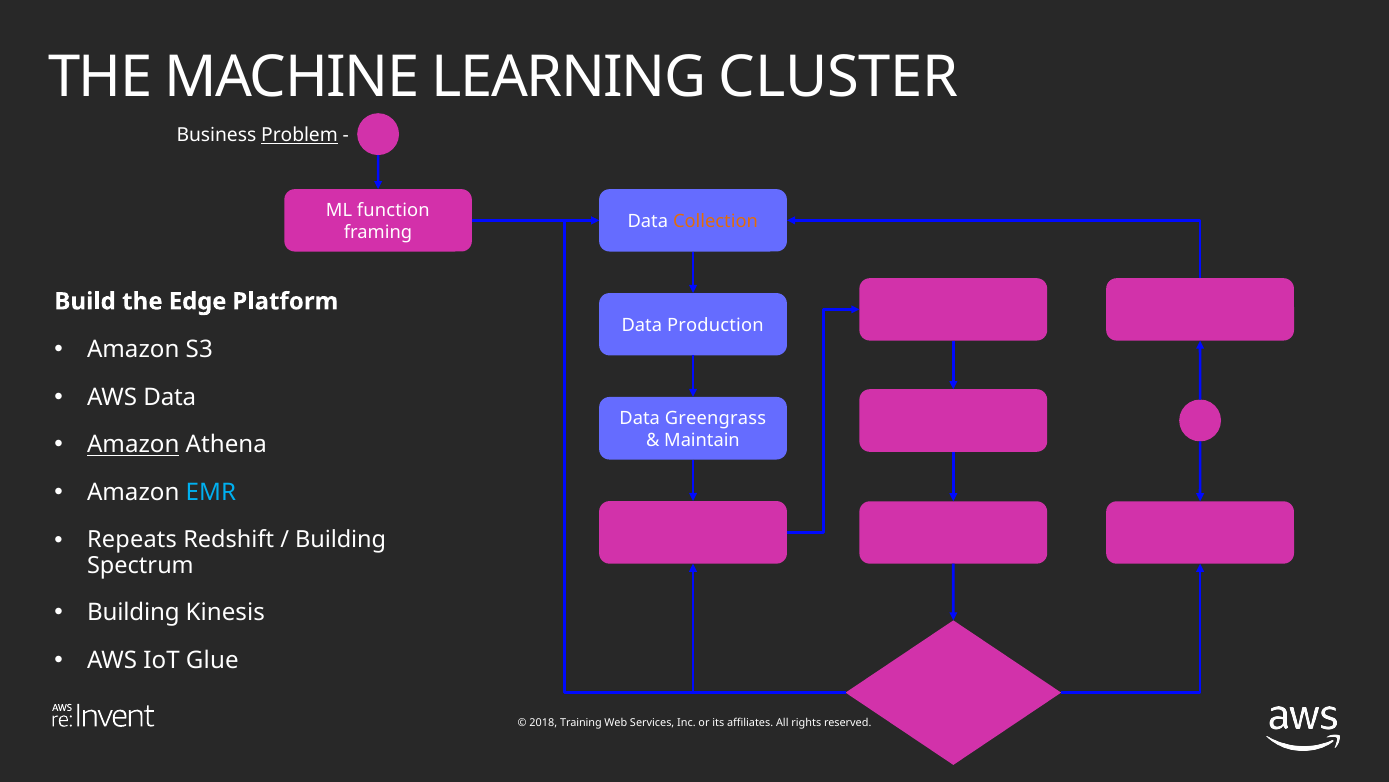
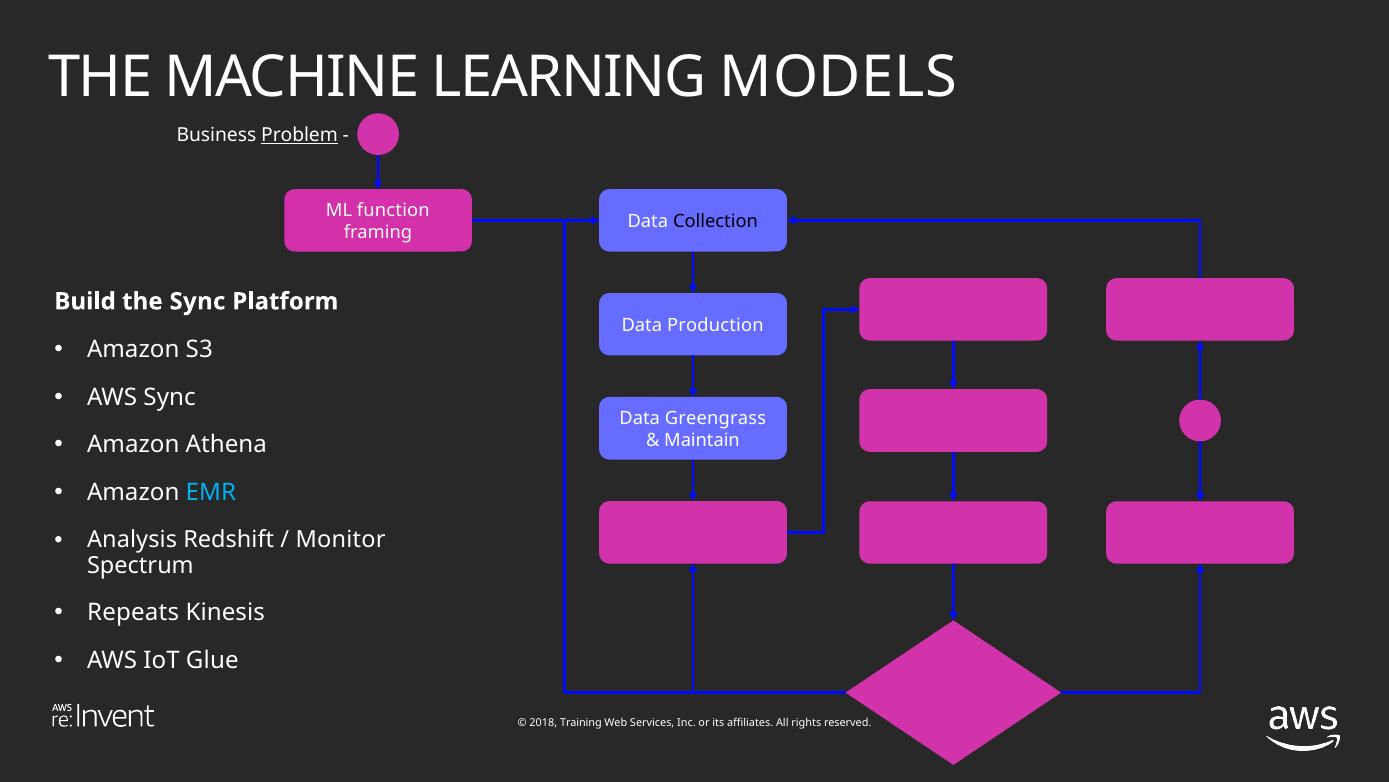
CLUSTER: CLUSTER -> MODELS
Collection colour: orange -> black
the Edge: Edge -> Sync
AWS Data: Data -> Sync
Amazon at (133, 444) underline: present -> none
Repeats: Repeats -> Analysis
Building at (341, 540): Building -> Monitor
Building at (133, 612): Building -> Repeats
